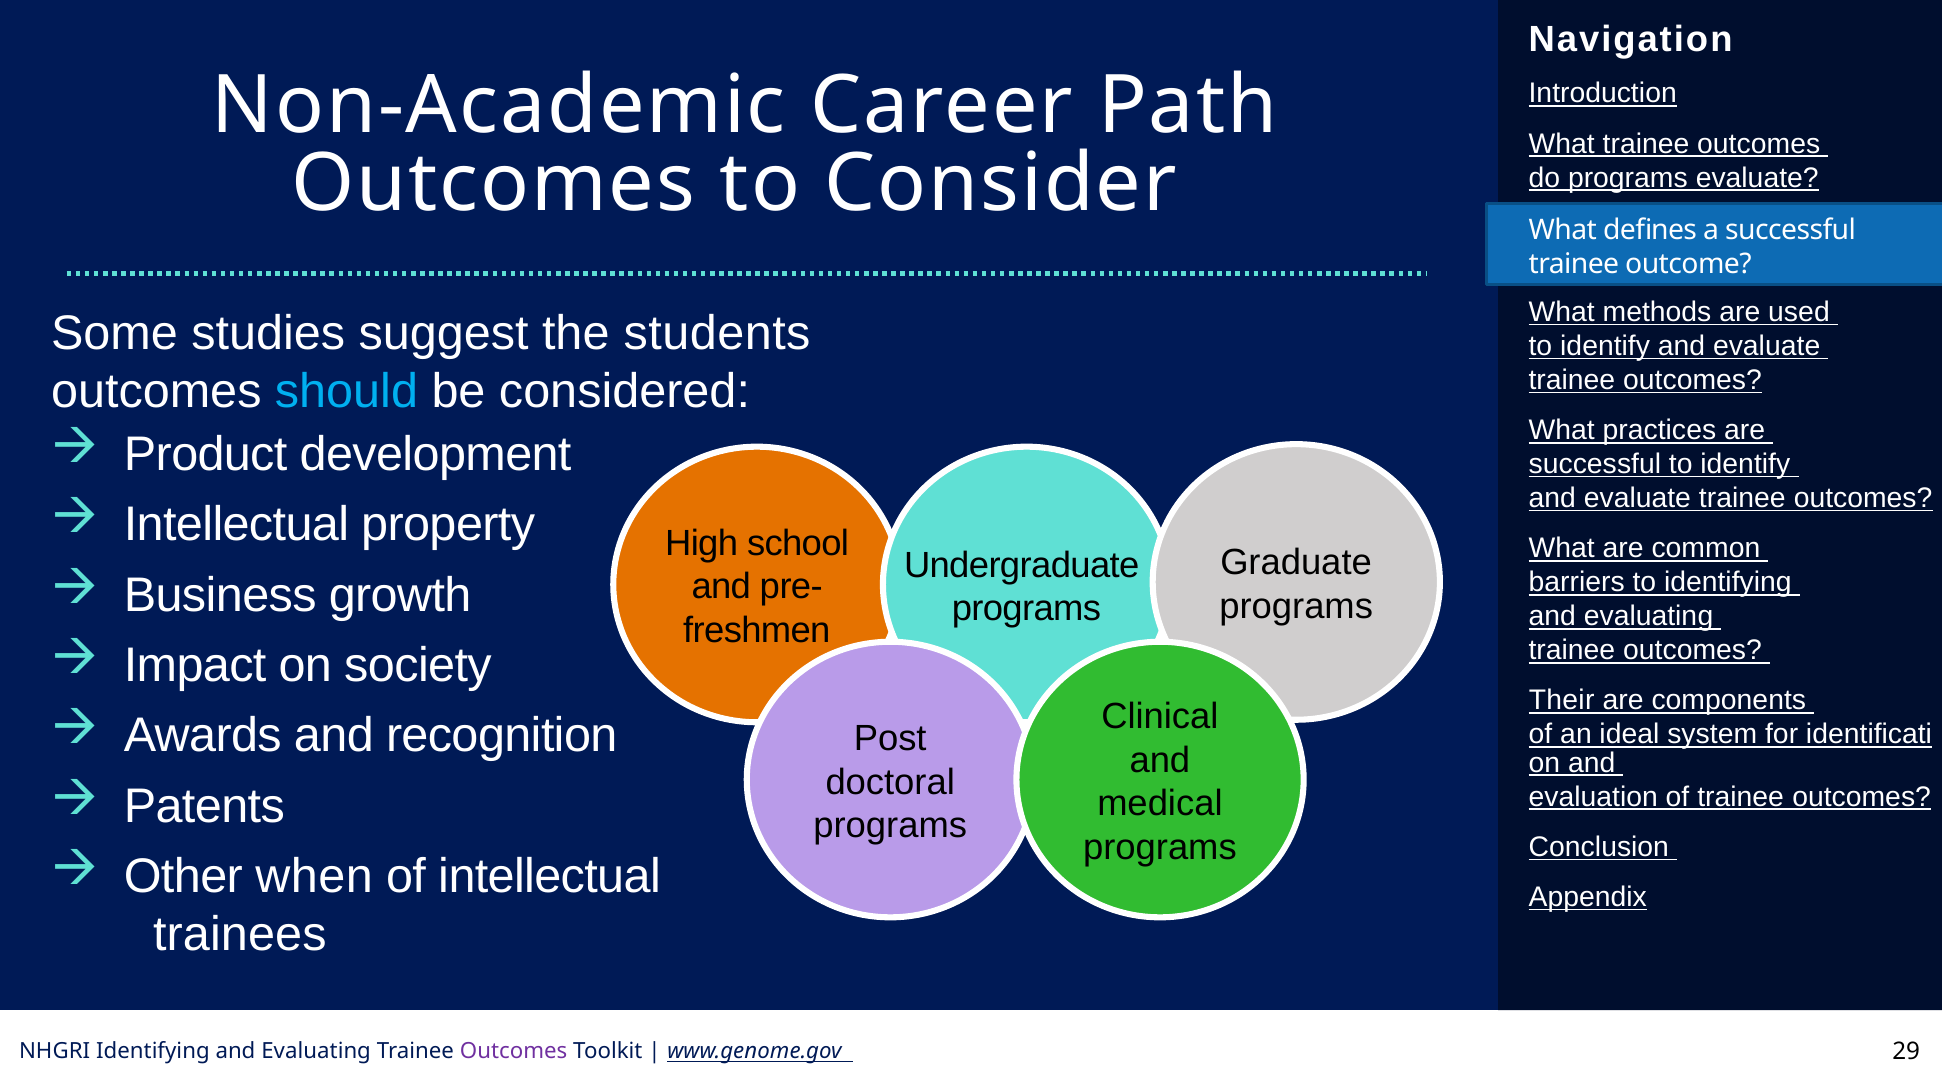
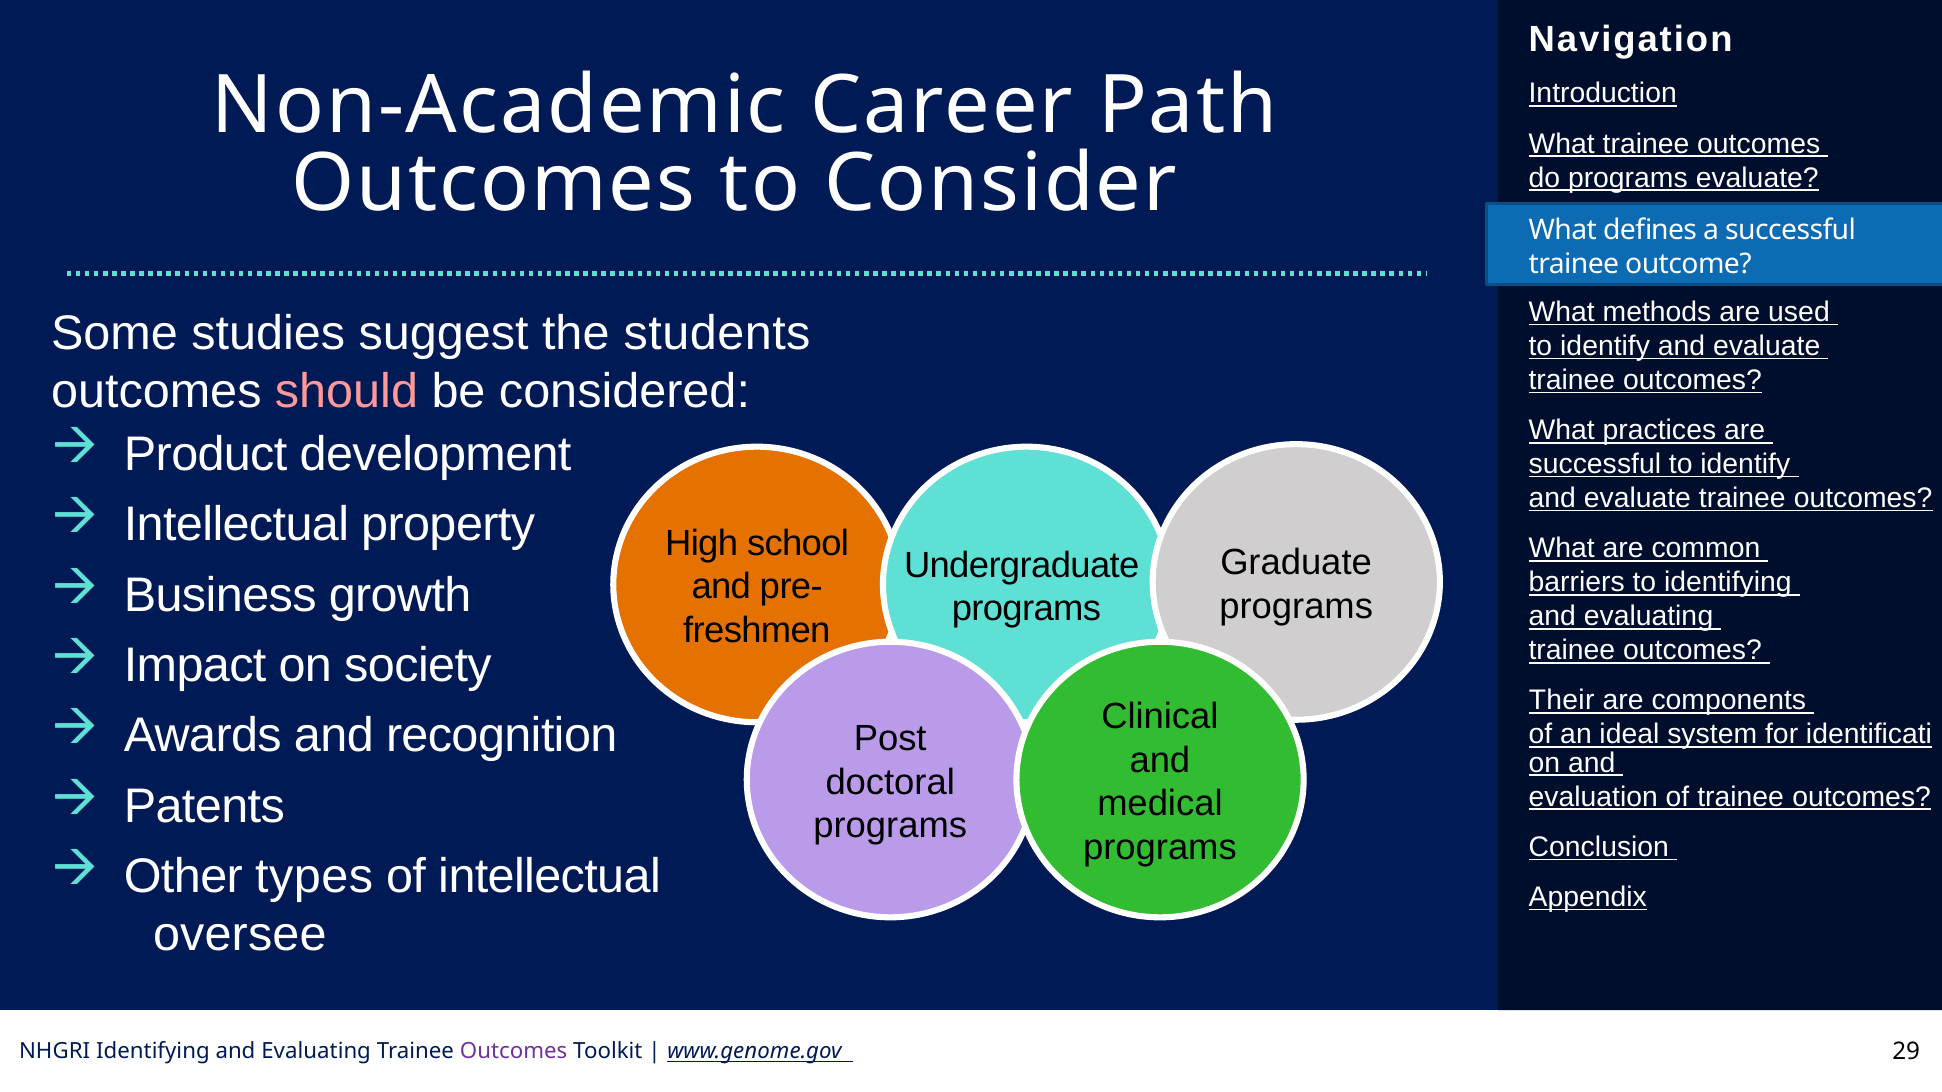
should colour: light blue -> pink
when: when -> types
trainees: trainees -> oversee
